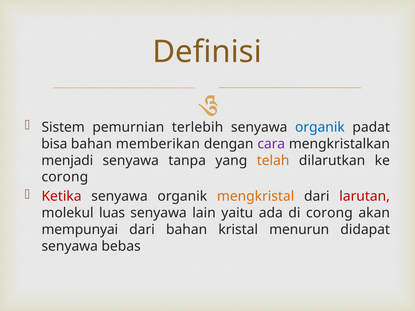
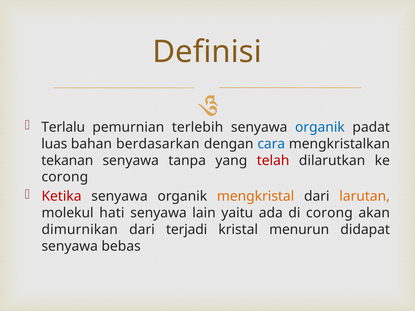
Sistem: Sistem -> Terlalu
bisa: bisa -> luas
memberikan: memberikan -> berdasarkan
cara colour: purple -> blue
menjadi: menjadi -> tekanan
telah colour: orange -> red
larutan colour: red -> orange
luas: luas -> hati
mempunyai: mempunyai -> dimurnikan
dari bahan: bahan -> terjadi
